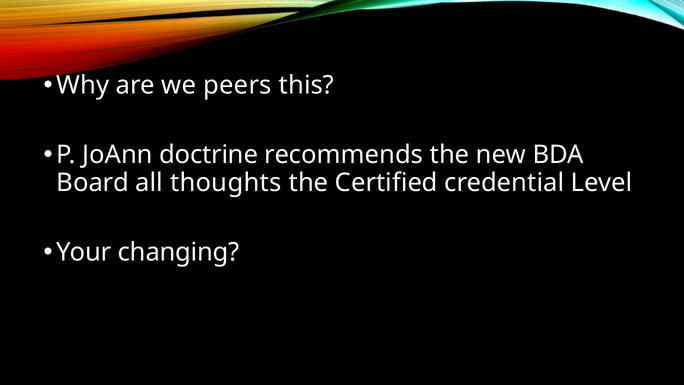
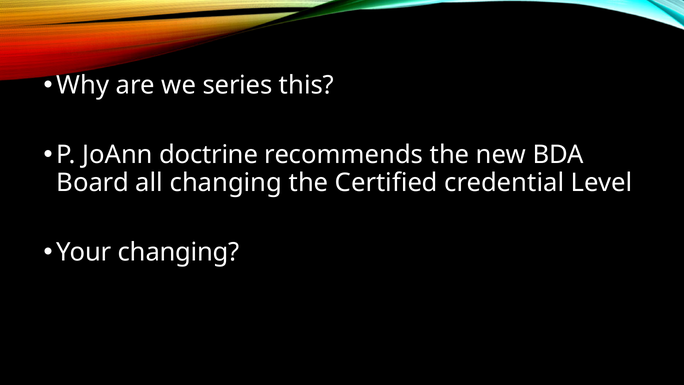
peers: peers -> series
all thoughts: thoughts -> changing
